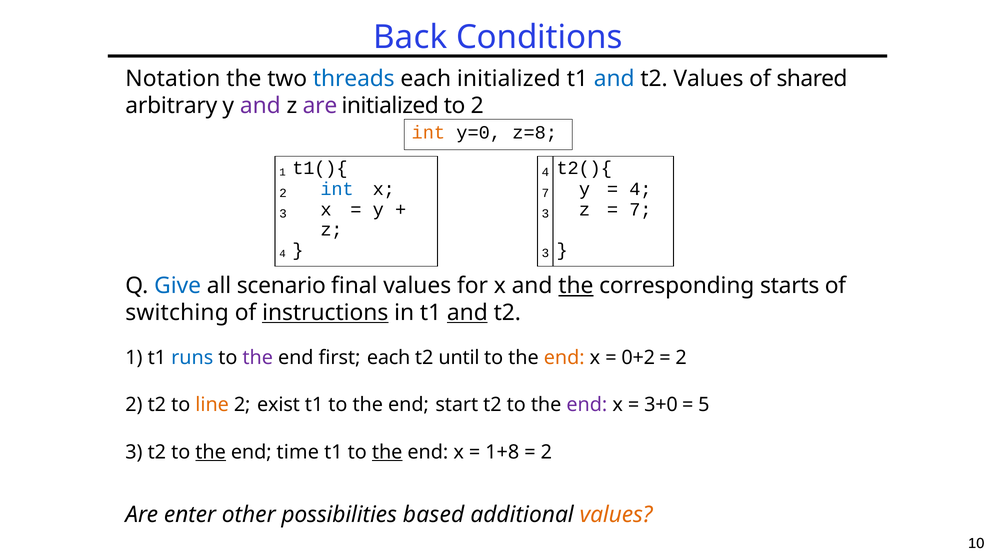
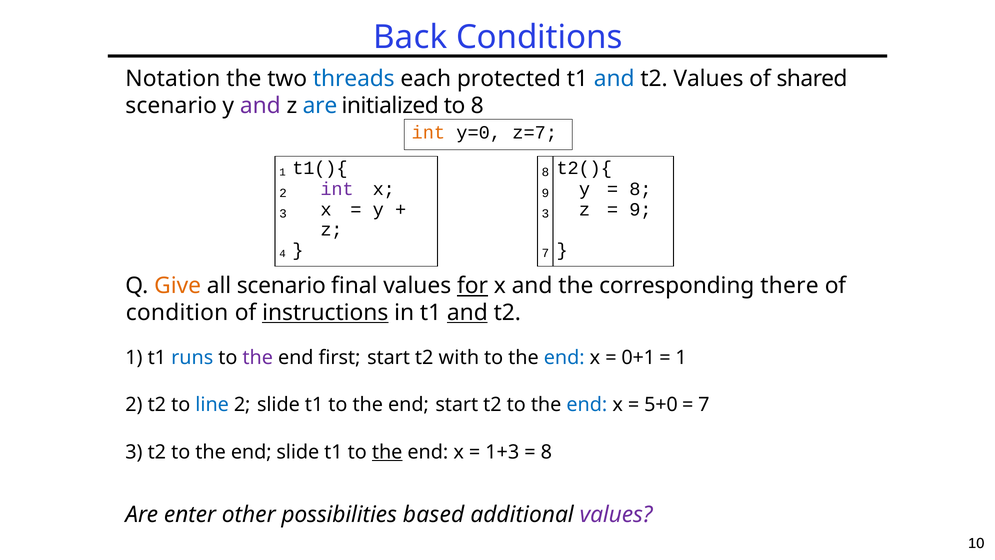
each initialized: initialized -> protected
arbitrary at (171, 105): arbitrary -> scenario
are at (320, 105) colour: purple -> blue
to 2: 2 -> 8
z=8: z=8 -> z=7
t1(){ 4: 4 -> 8
int at (337, 189) colour: blue -> purple
x 7: 7 -> 9
4 at (640, 189): 4 -> 8
7 at (640, 210): 7 -> 9
3 at (545, 253): 3 -> 7
Give colour: blue -> orange
for underline: none -> present
the at (576, 286) underline: present -> none
starts: starts -> there
switching: switching -> condition
first each: each -> start
until: until -> with
end at (564, 357) colour: orange -> blue
0+2: 0+2 -> 0+1
2 at (681, 357): 2 -> 1
line colour: orange -> blue
2 exist: exist -> slide
end at (587, 405) colour: purple -> blue
3+0: 3+0 -> 5+0
5 at (704, 405): 5 -> 7
the at (211, 452) underline: present -> none
end time: time -> slide
1+8: 1+8 -> 1+3
2 at (546, 452): 2 -> 8
values at (616, 515) colour: orange -> purple
